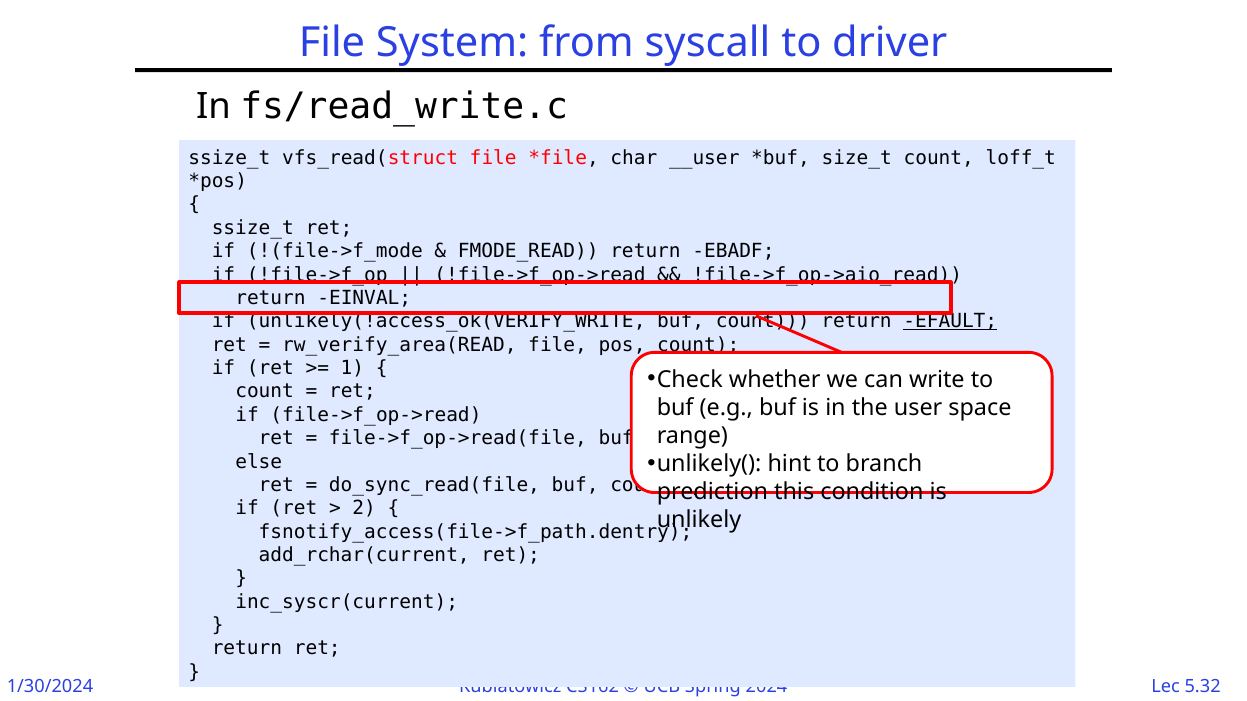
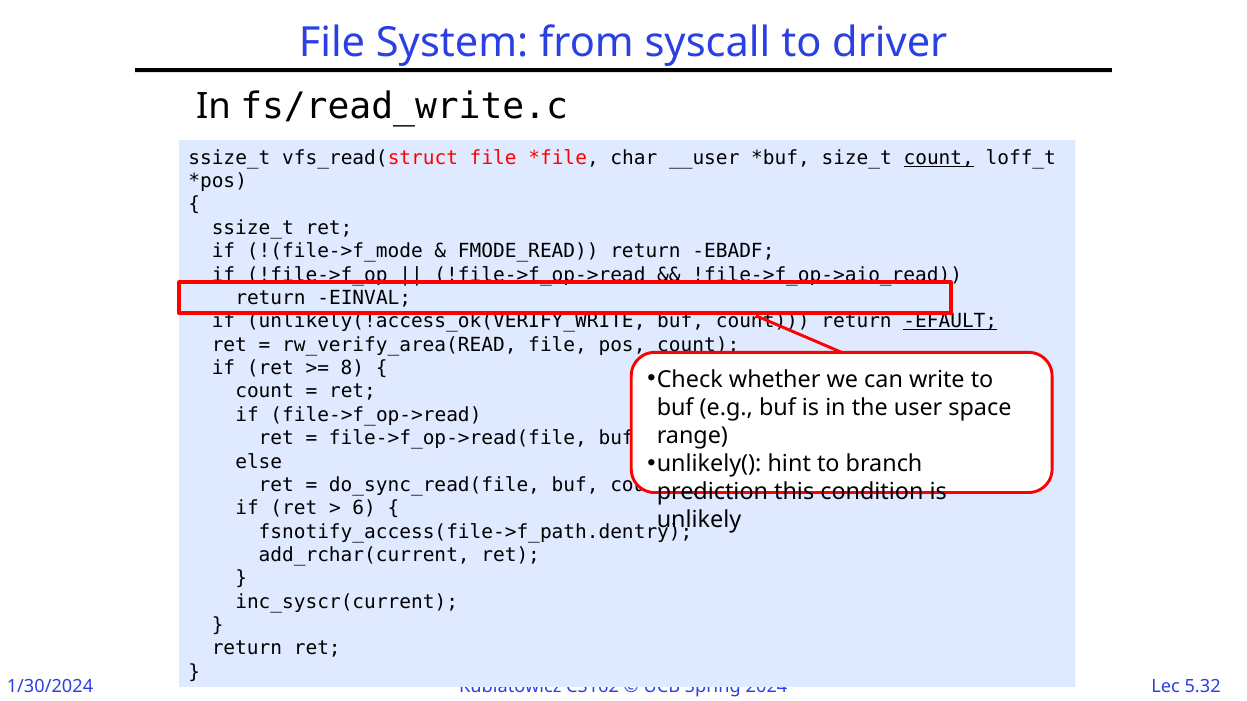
count at (939, 158) underline: none -> present
1: 1 -> 8
2: 2 -> 6
